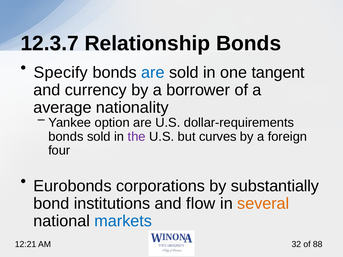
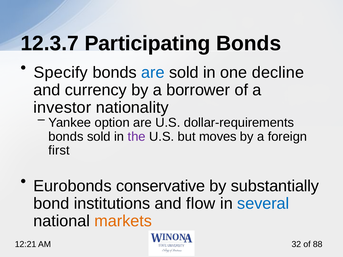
Relationship: Relationship -> Participating
tangent: tangent -> decline
average: average -> investor
curves: curves -> moves
four: four -> first
corporations: corporations -> conservative
several colour: orange -> blue
markets colour: blue -> orange
